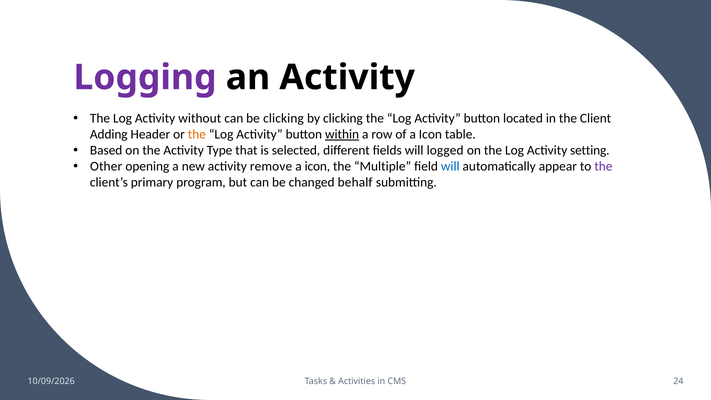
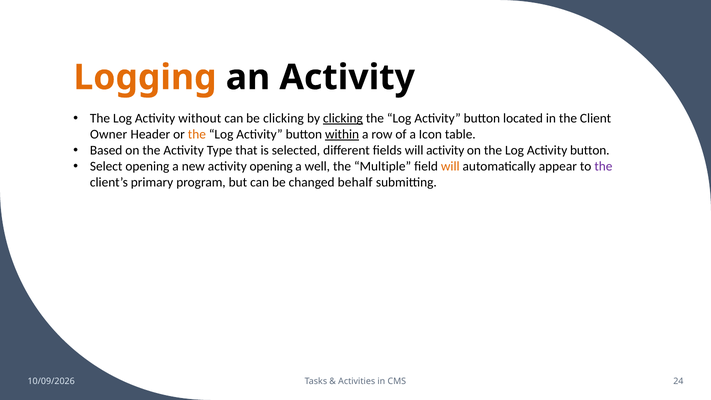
Logging colour: purple -> orange
clicking at (343, 118) underline: none -> present
Adding: Adding -> Owner
will logged: logged -> activity
setting at (590, 150): setting -> button
Other: Other -> Select
activity remove: remove -> opening
icon at (317, 166): icon -> well
will at (450, 166) colour: blue -> orange
